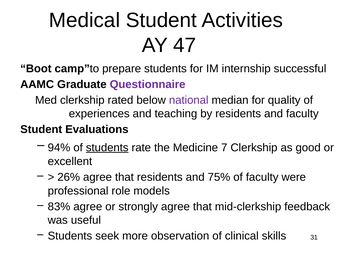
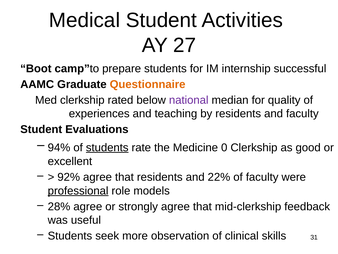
47: 47 -> 27
Questionnaire colour: purple -> orange
7: 7 -> 0
26%: 26% -> 92%
75%: 75% -> 22%
professional underline: none -> present
83%: 83% -> 28%
